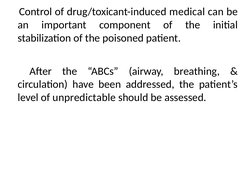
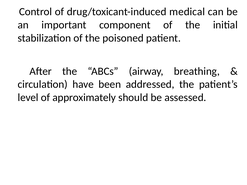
unpredictable: unpredictable -> approximately
